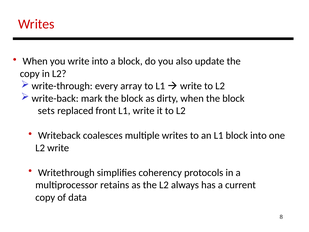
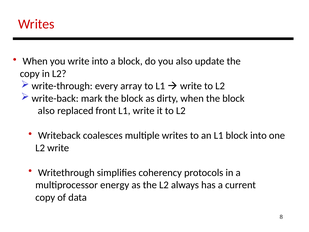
sets at (46, 111): sets -> also
retains: retains -> energy
